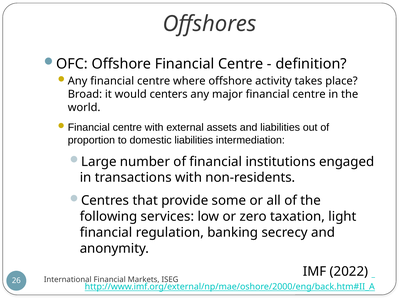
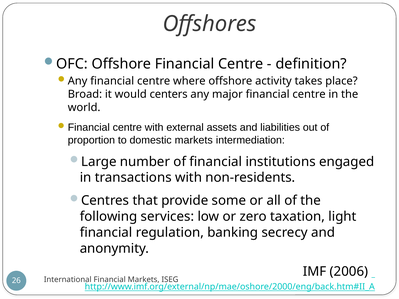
domestic liabilities: liabilities -> markets
2022: 2022 -> 2006
